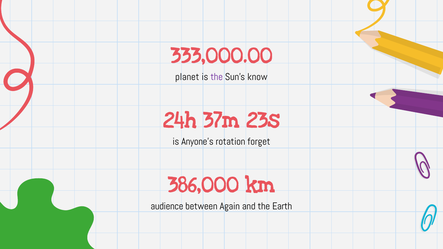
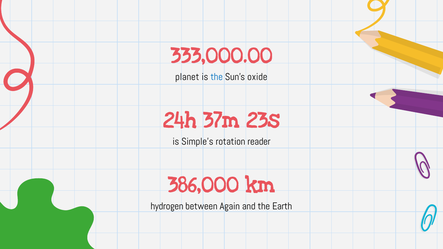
the at (217, 77) colour: purple -> blue
know: know -> oxide
Anyone’s: Anyone’s -> Simple’s
forget: forget -> reader
audience: audience -> hydrogen
